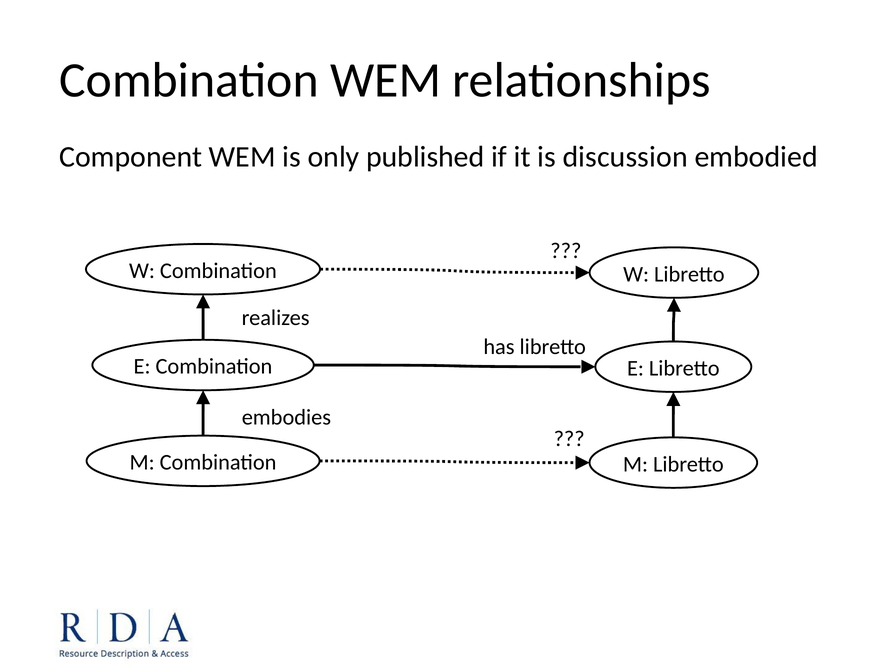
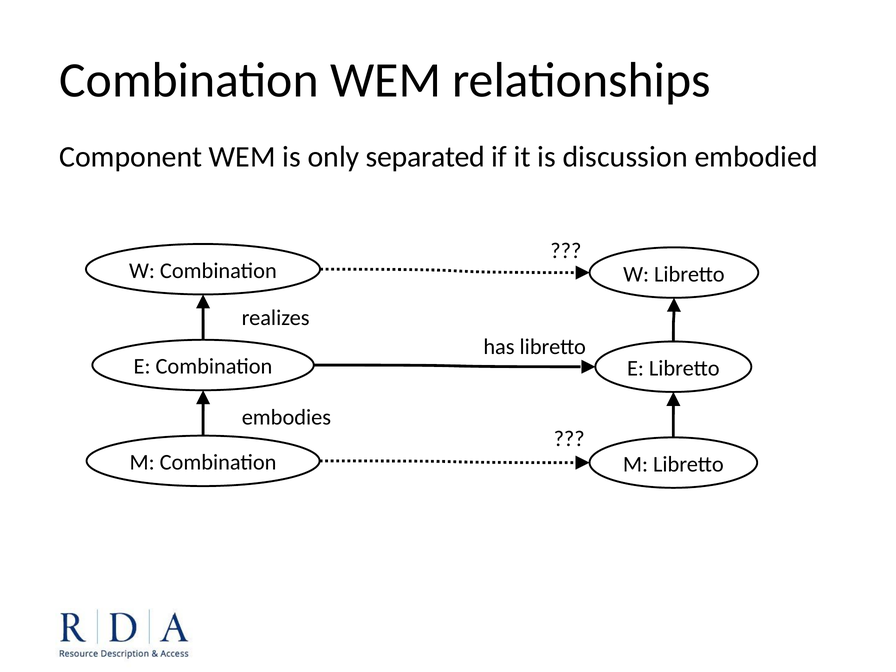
published: published -> separated
